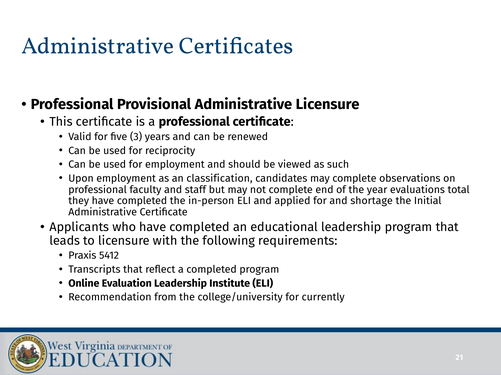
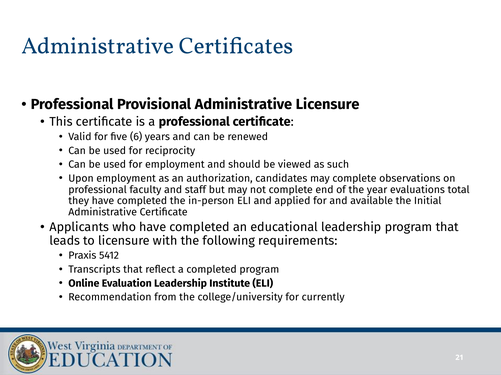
3: 3 -> 6
classification: classification -> authorization
shortage: shortage -> available
